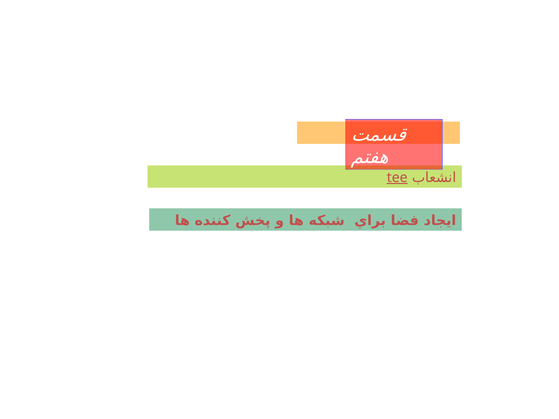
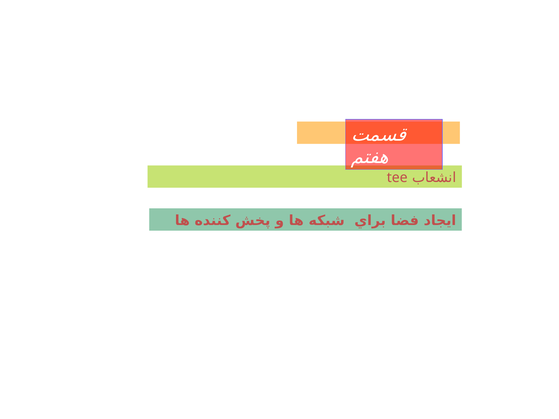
tee underline: present -> none
